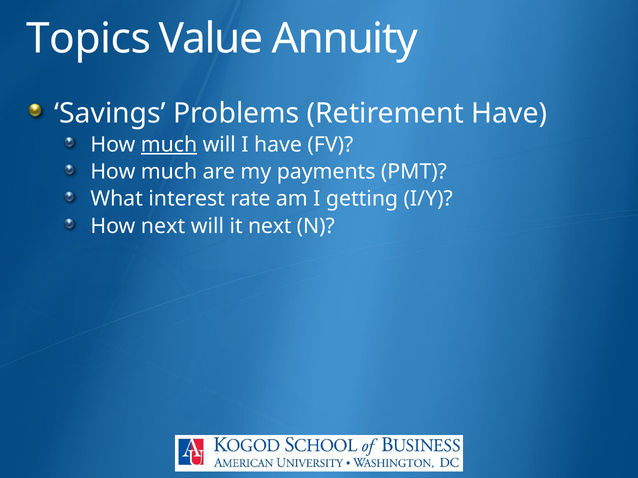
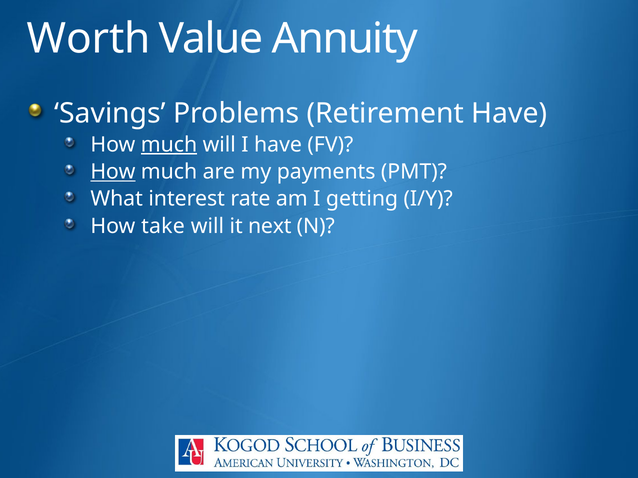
Topics: Topics -> Worth
How at (113, 172) underline: none -> present
How next: next -> take
